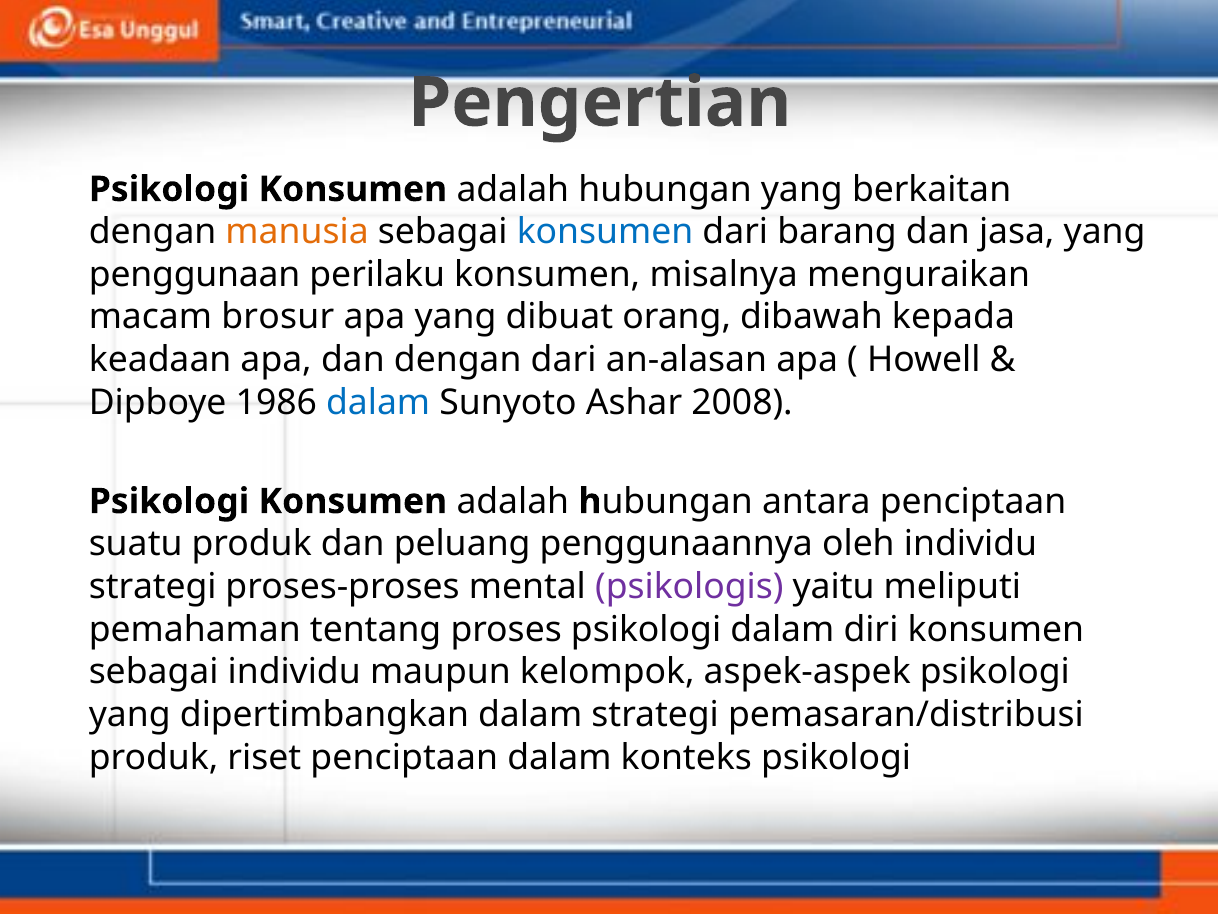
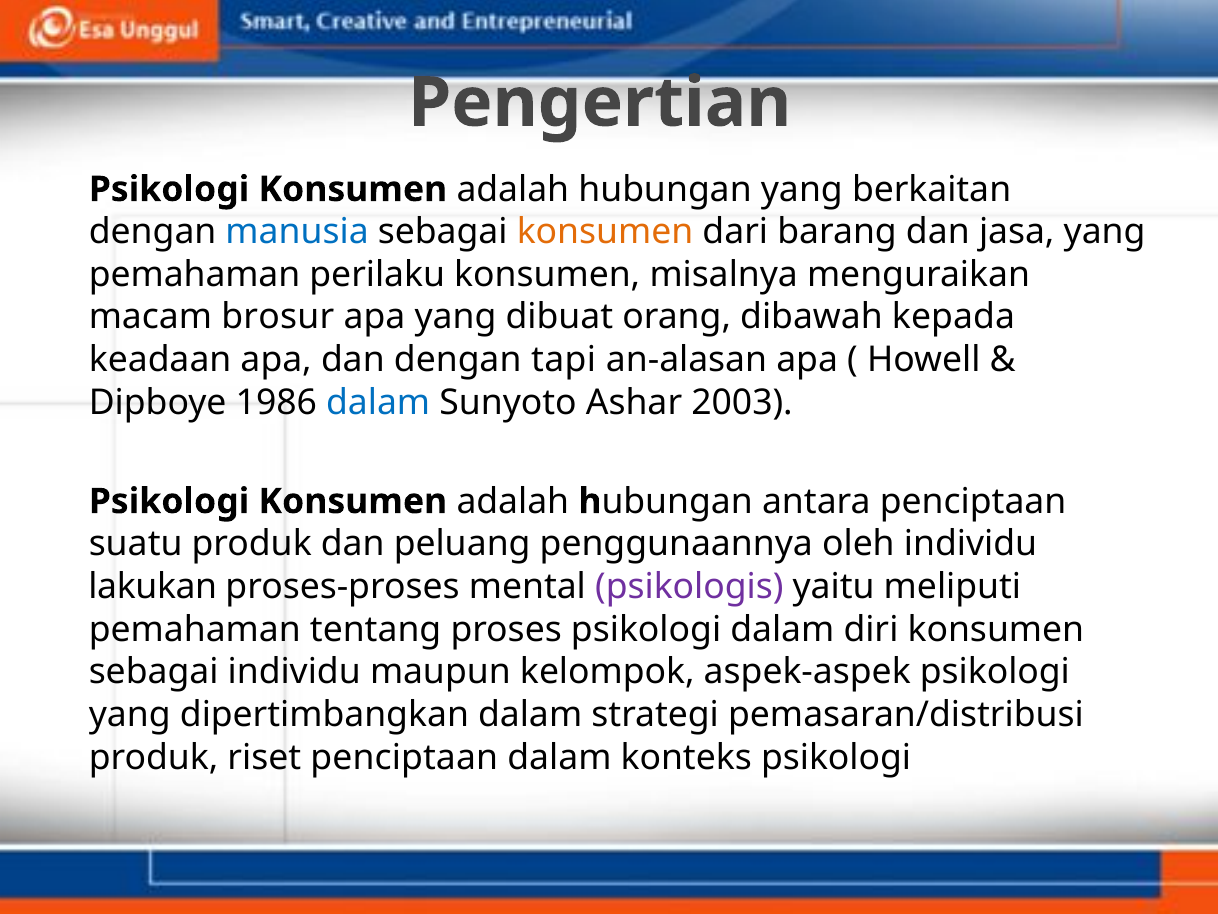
manusia colour: orange -> blue
konsumen at (605, 232) colour: blue -> orange
penggunaan at (195, 274): penggunaan -> pemahaman
dengan dari: dari -> tapi
2008: 2008 -> 2003
strategi at (153, 586): strategi -> lakukan
